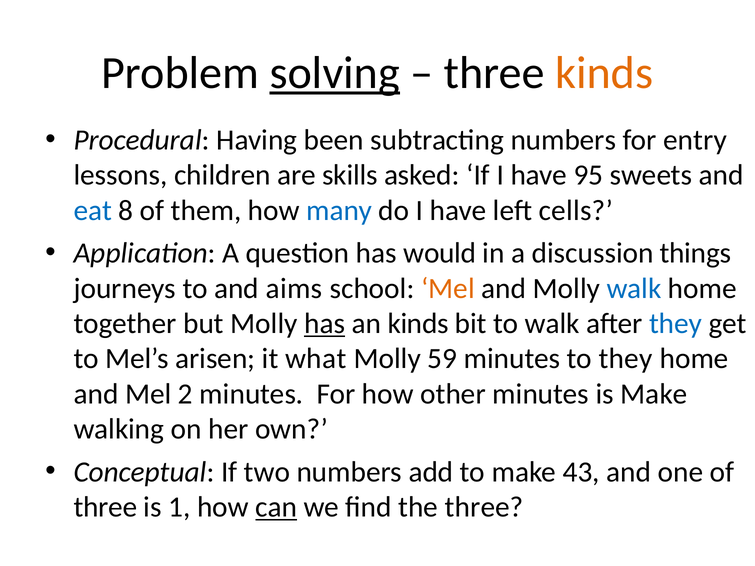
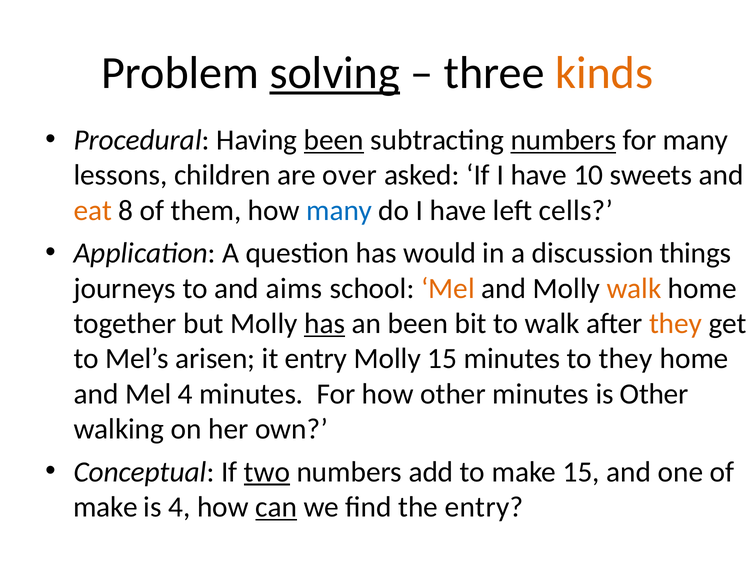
been at (334, 140) underline: none -> present
numbers at (563, 140) underline: none -> present
for entry: entry -> many
skills: skills -> over
95: 95 -> 10
eat colour: blue -> orange
walk at (634, 288) colour: blue -> orange
an kinds: kinds -> been
they at (676, 324) colour: blue -> orange
it what: what -> entry
Molly 59: 59 -> 15
Mel 2: 2 -> 4
is Make: Make -> Other
two underline: none -> present
make 43: 43 -> 15
three at (105, 507): three -> make
is 1: 1 -> 4
the three: three -> entry
